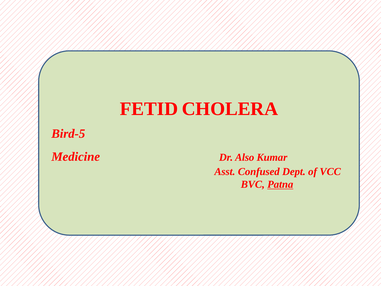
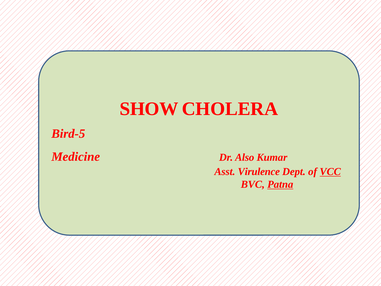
FETID: FETID -> SHOW
Confused: Confused -> Virulence
VCC underline: none -> present
